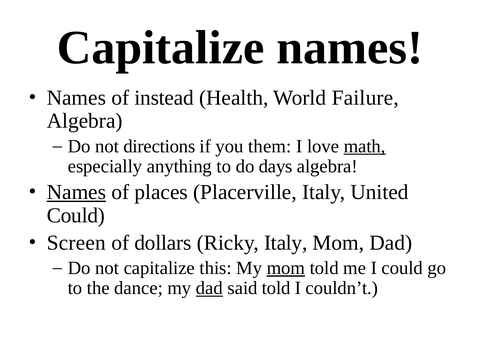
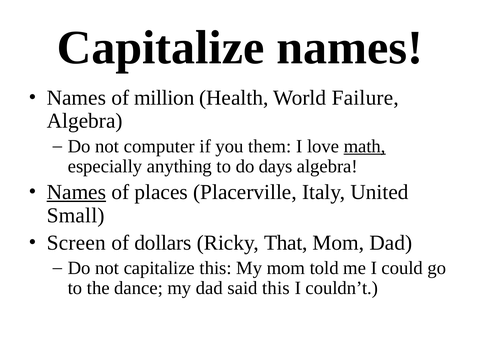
instead: instead -> million
directions: directions -> computer
Could at (76, 215): Could -> Small
Ricky Italy: Italy -> That
mom at (286, 268) underline: present -> none
dad at (209, 288) underline: present -> none
said told: told -> this
